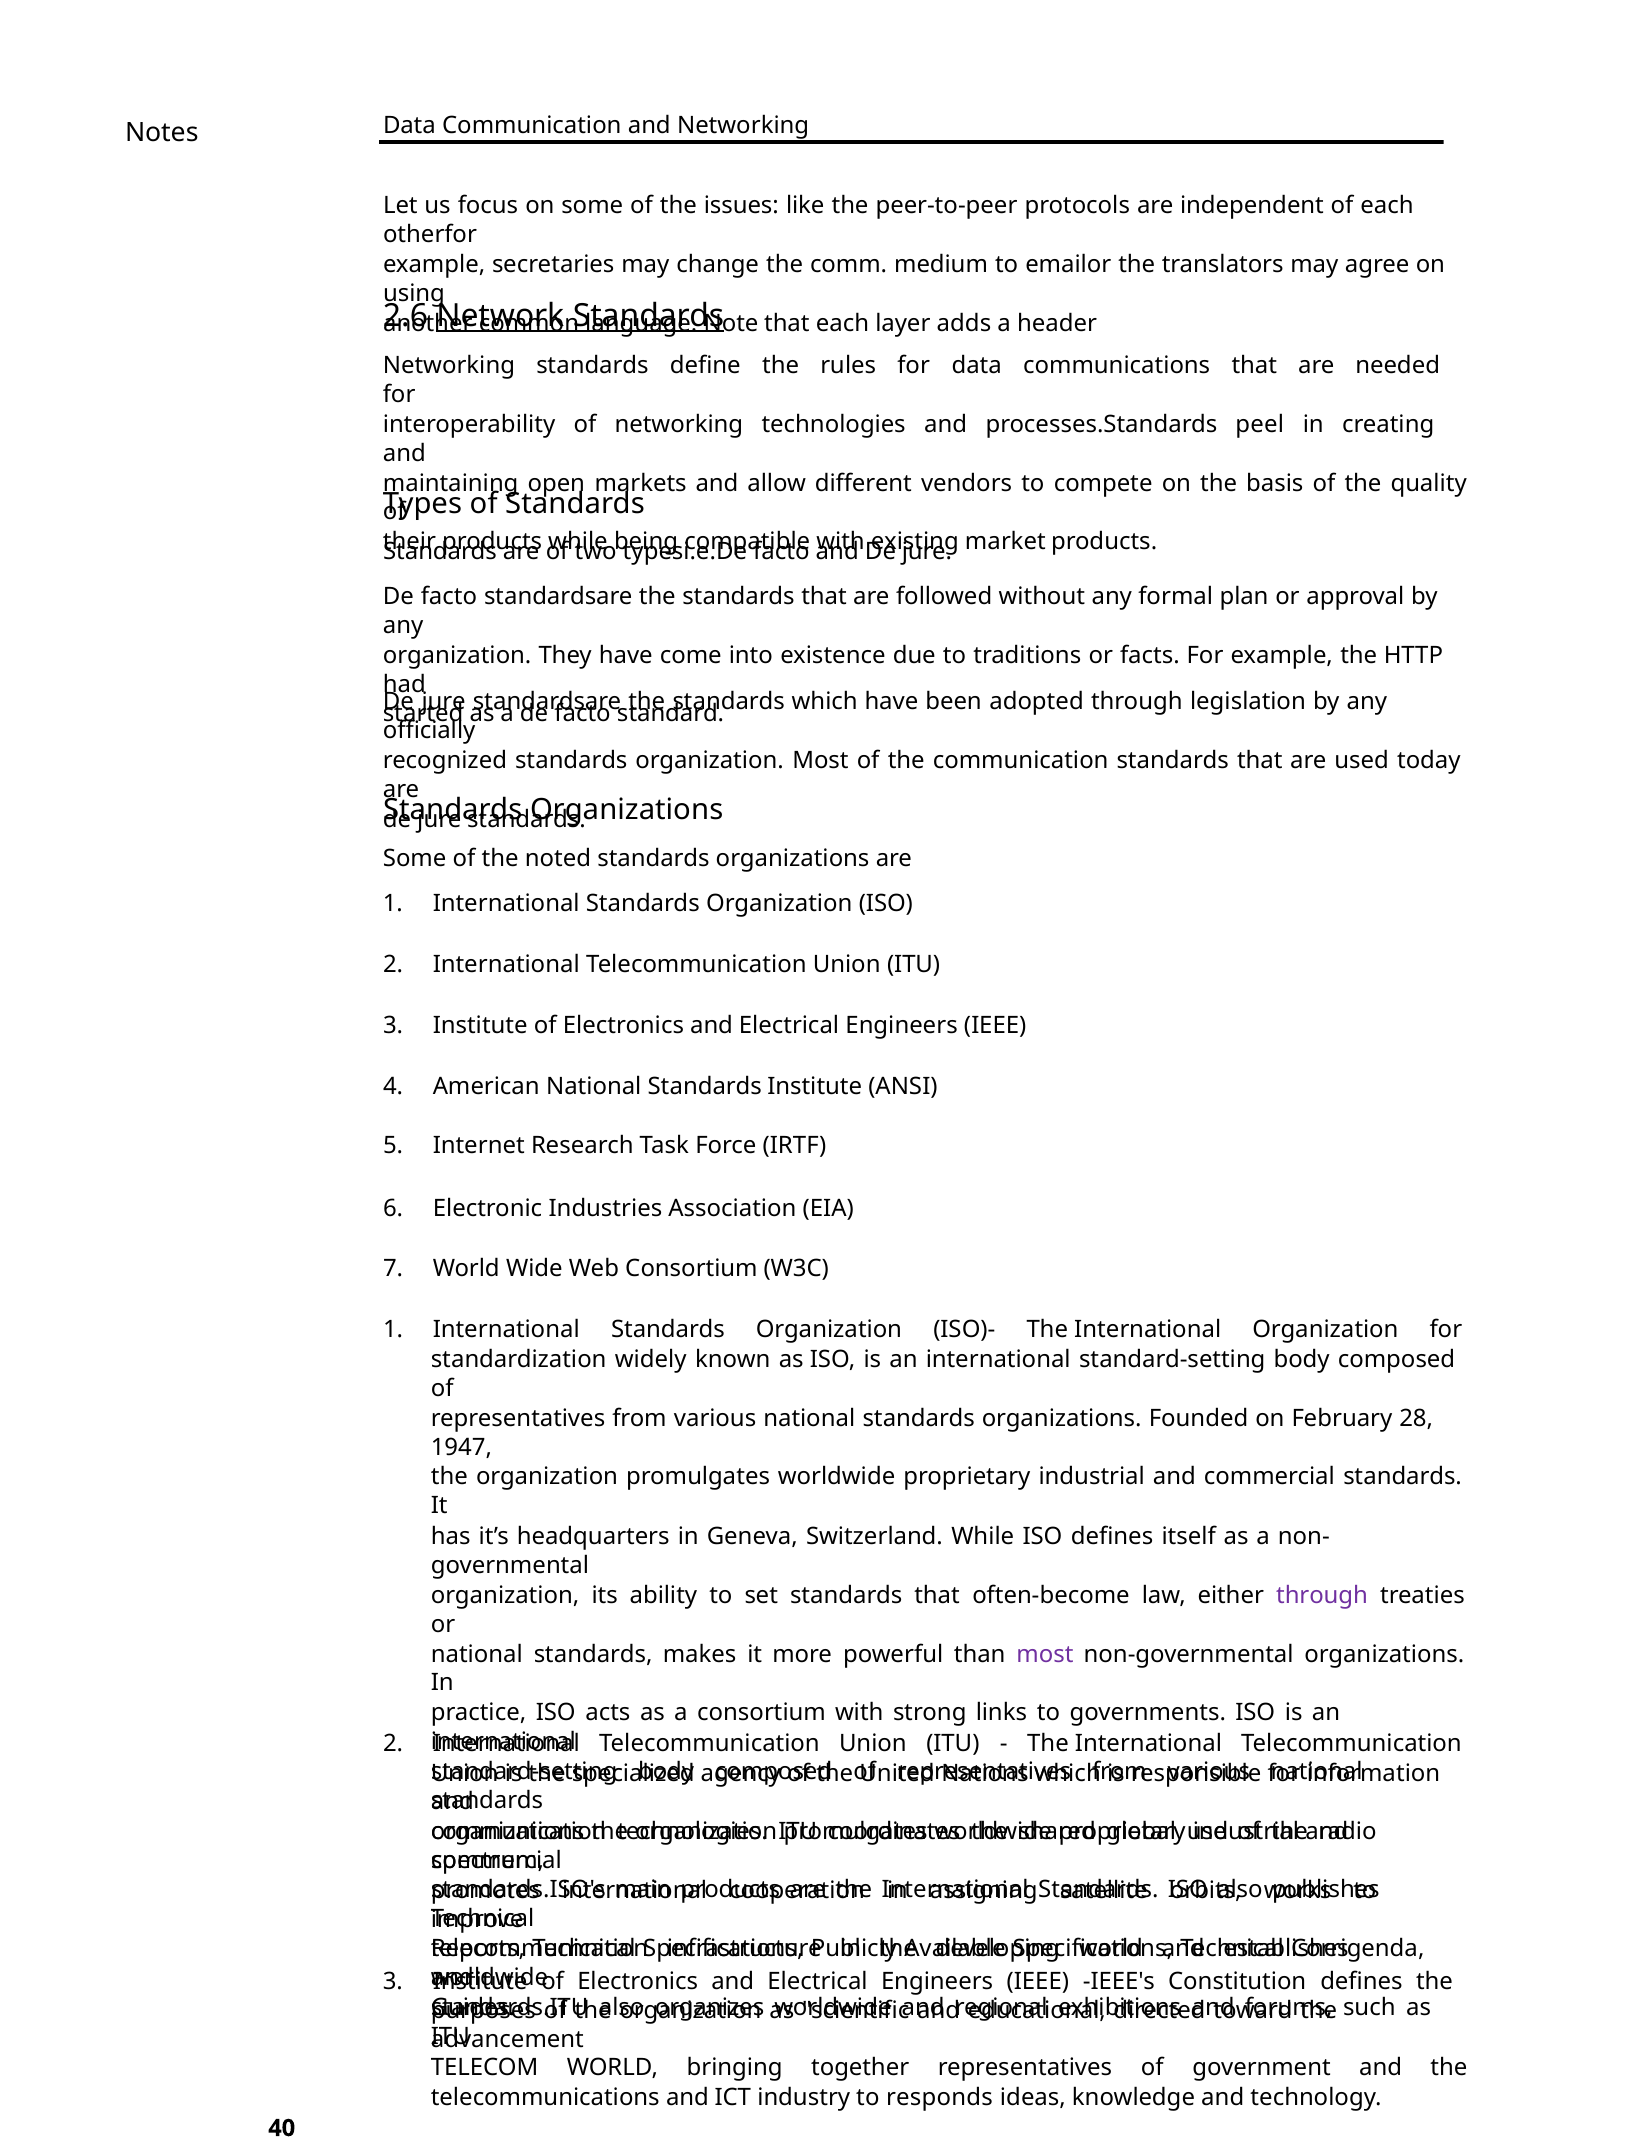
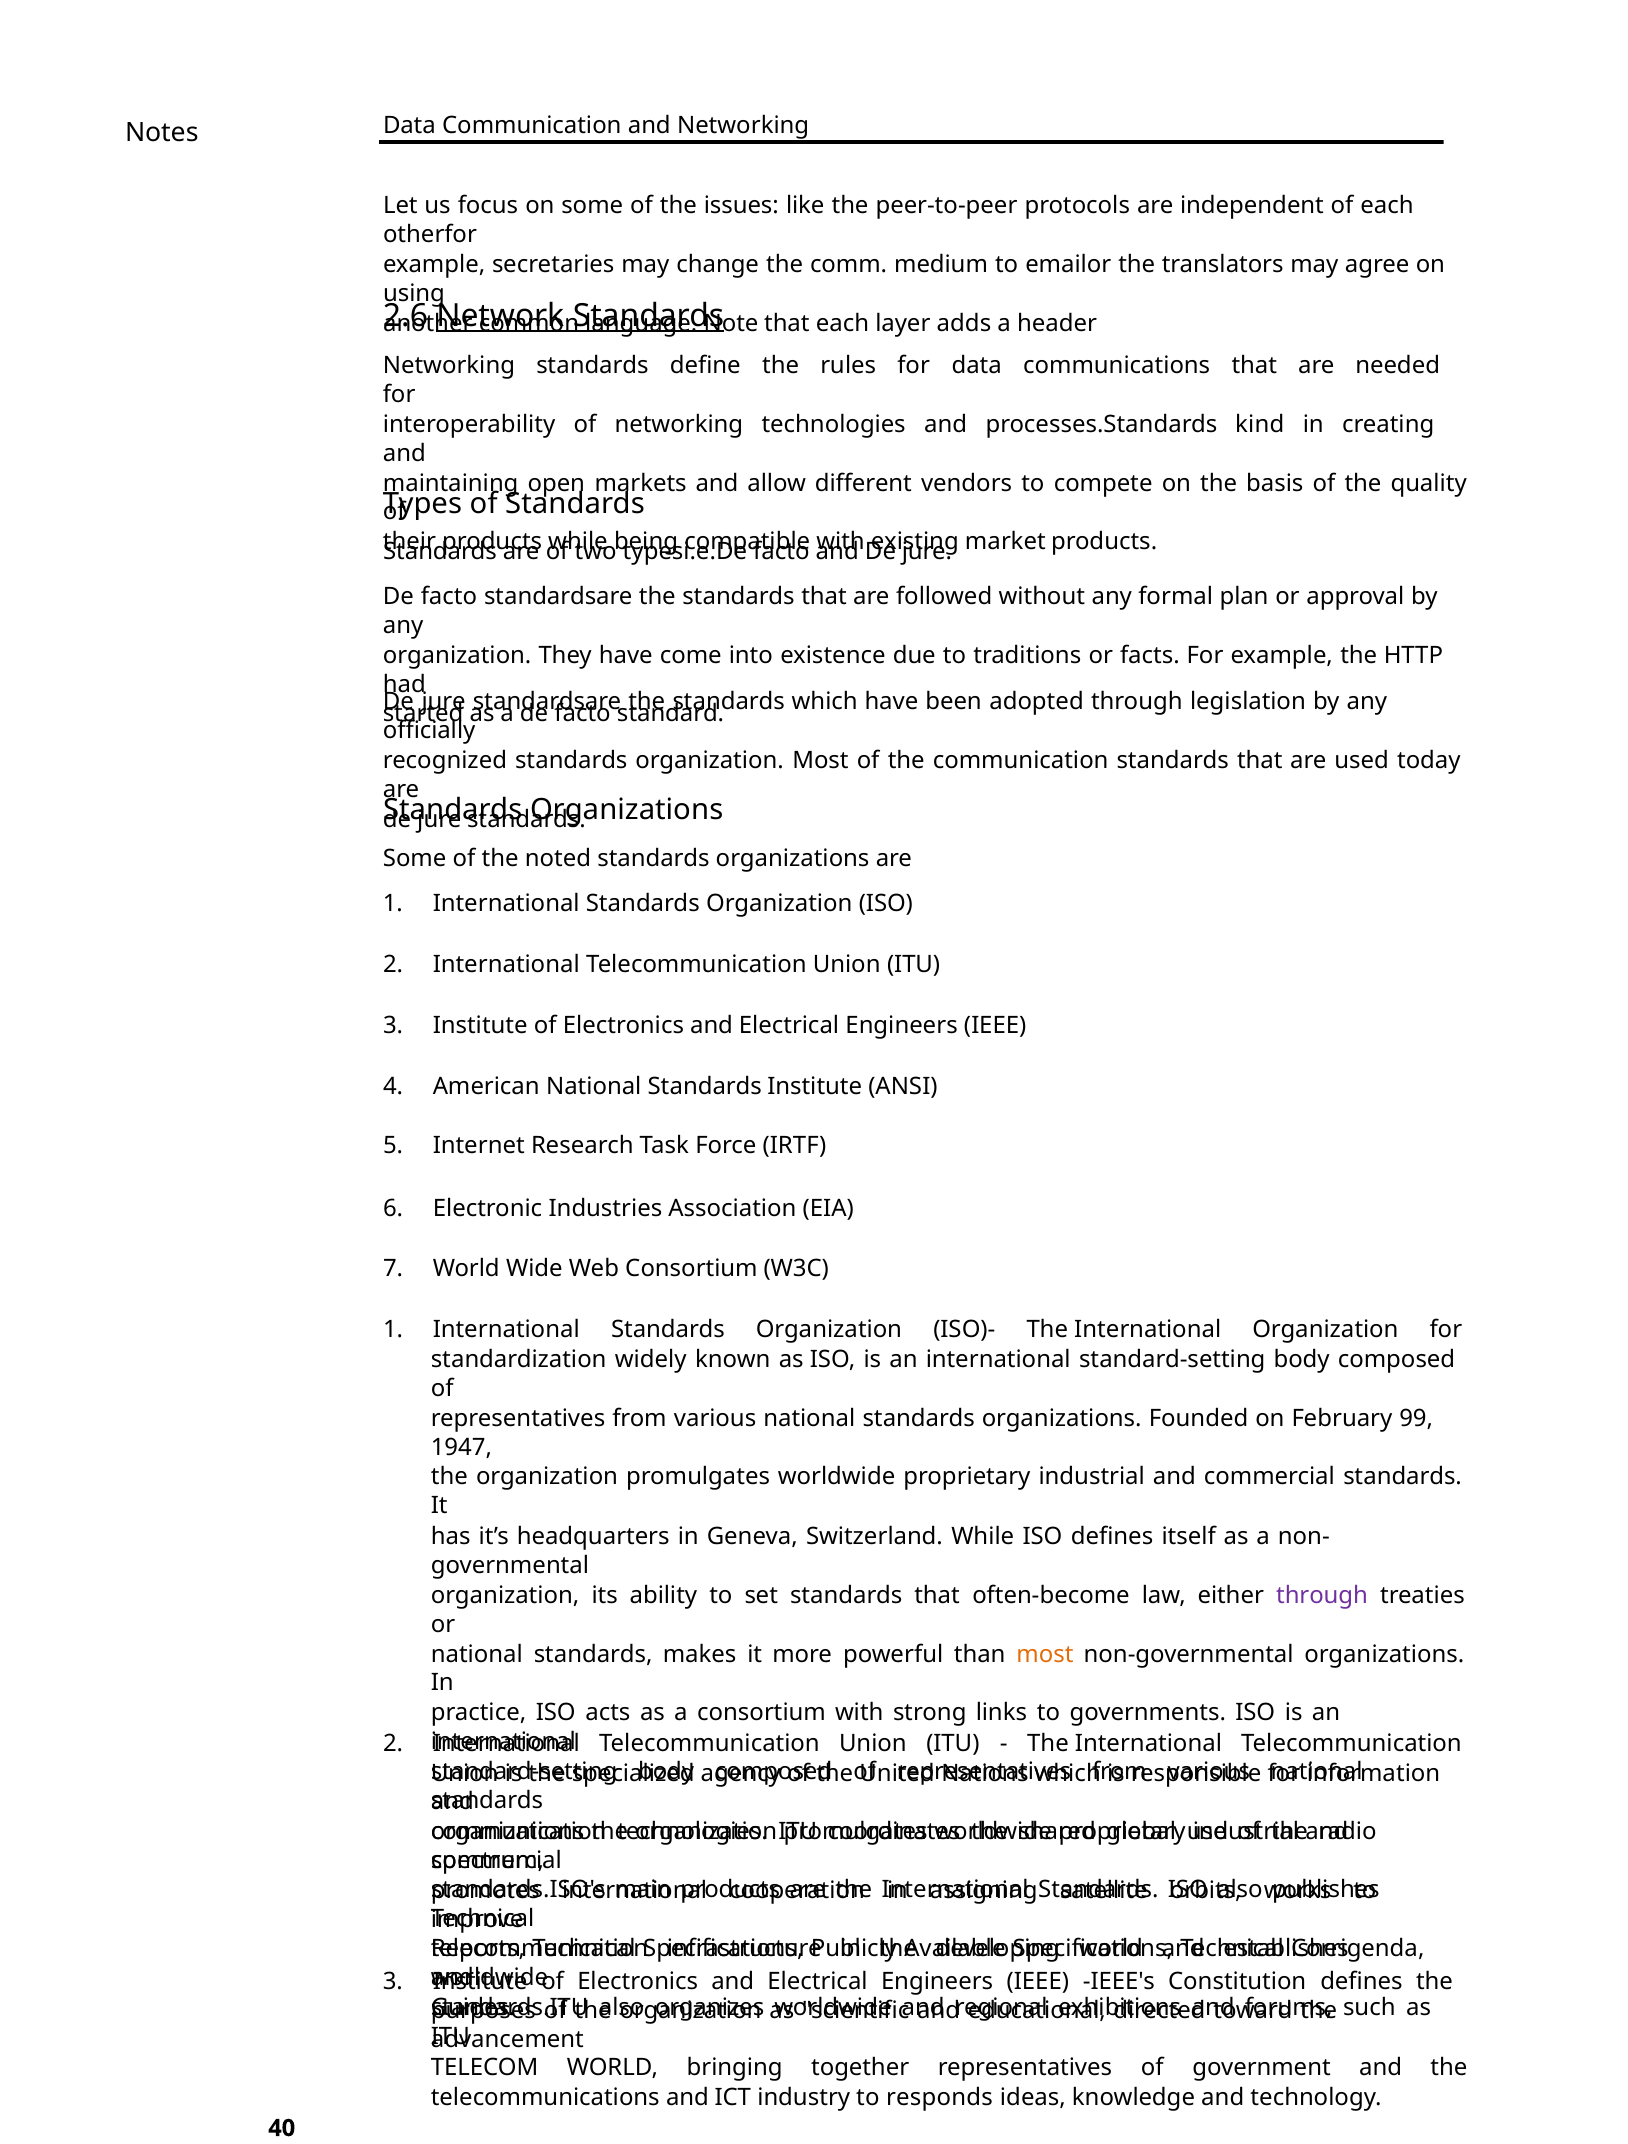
peel: peel -> kind
28: 28 -> 99
most at (1045, 1654) colour: purple -> orange
